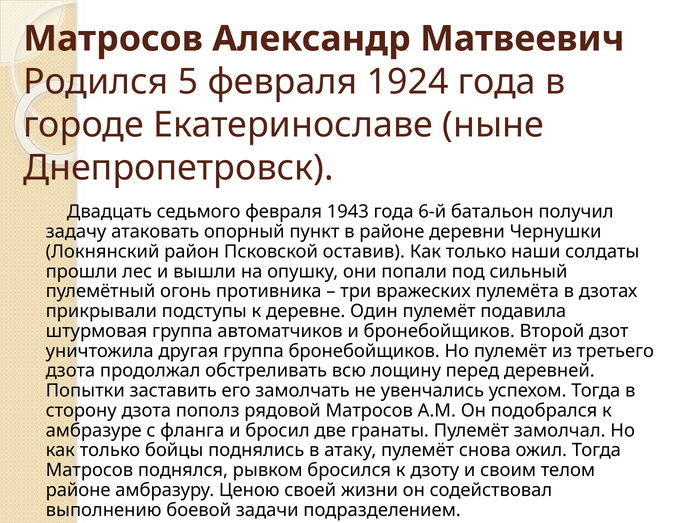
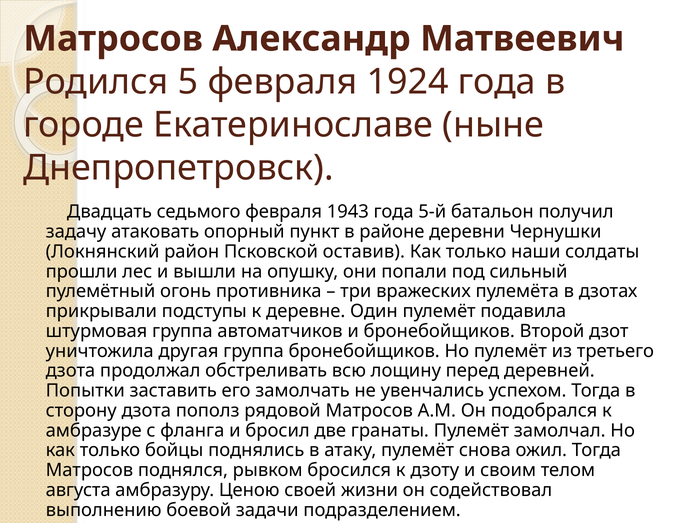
6-й: 6-й -> 5-й
районе at (78, 491): районе -> августа
